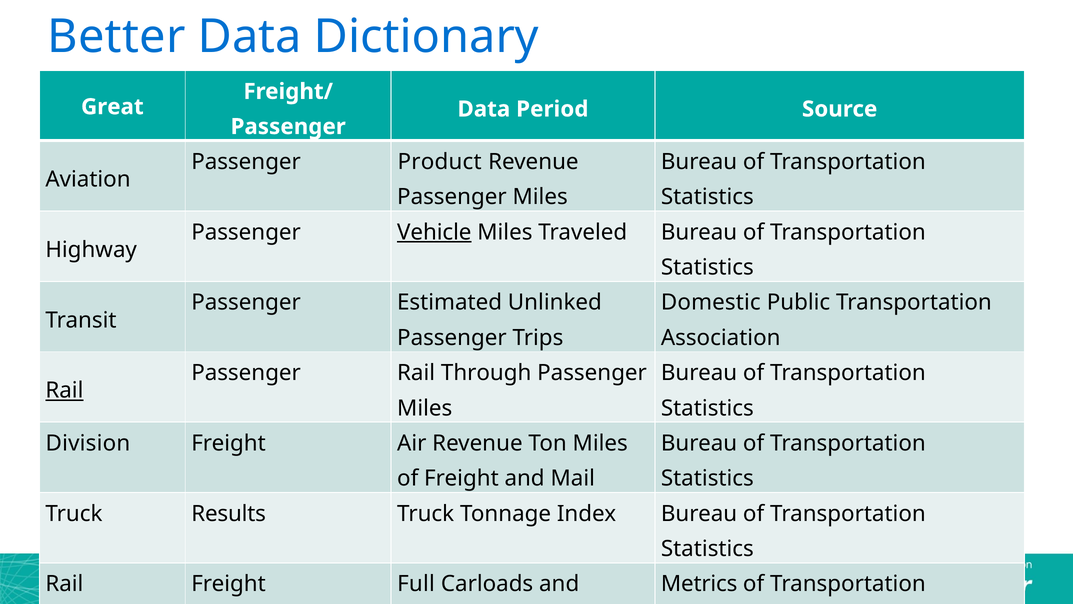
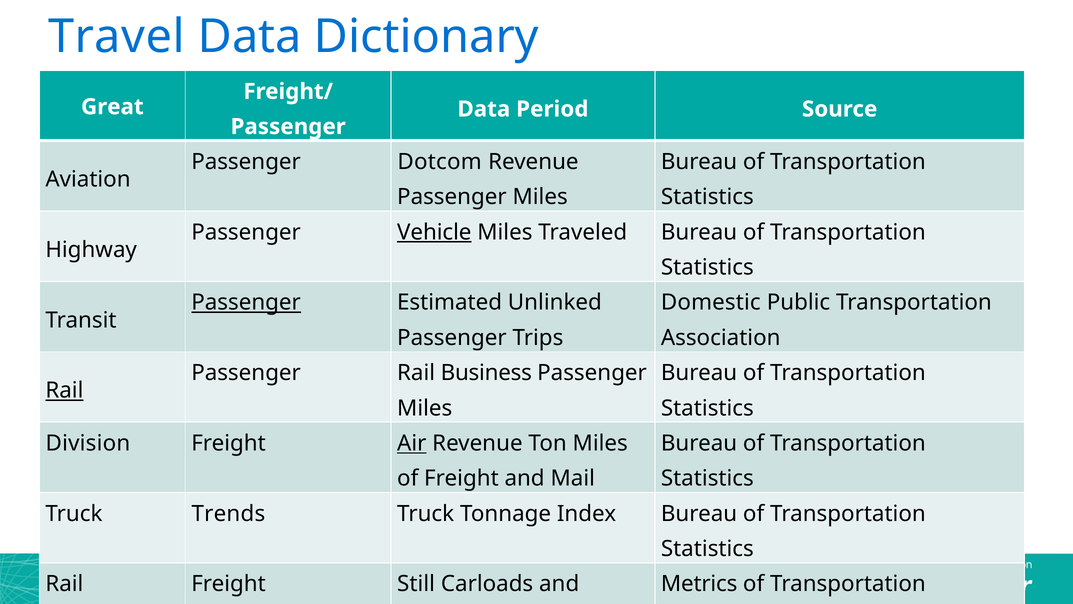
Better: Better -> Travel
Product: Product -> Dotcom
Passenger at (246, 302) underline: none -> present
Through: Through -> Business
Air underline: none -> present
Results: Results -> Trends
Full: Full -> Still
